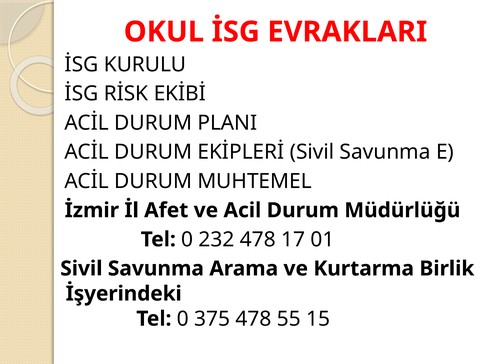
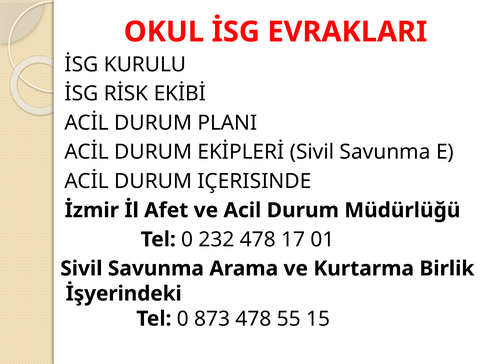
MUHTEMEL: MUHTEMEL -> IÇERISINDE
375: 375 -> 873
